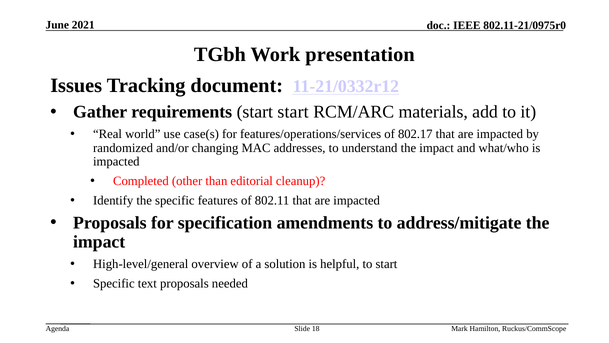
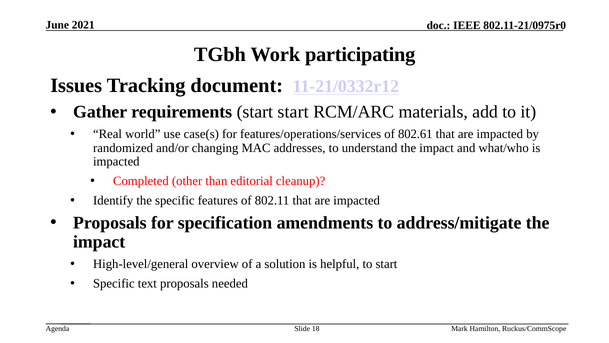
presentation: presentation -> participating
802.17: 802.17 -> 802.61
